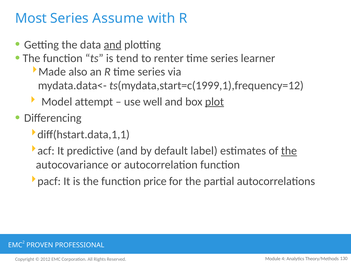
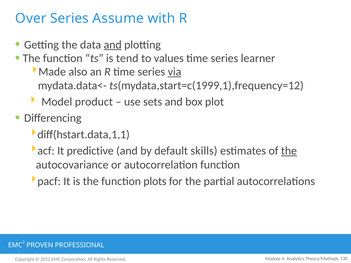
Most: Most -> Over
renter: renter -> values
via underline: none -> present
attempt: attempt -> product
well: well -> sets
plot underline: present -> none
label: label -> skills
price: price -> plots
